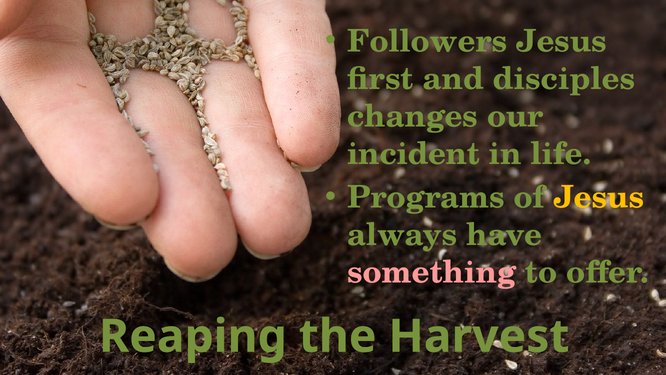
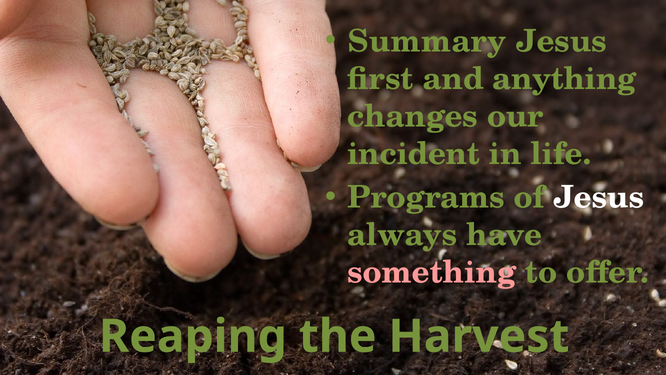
Followers: Followers -> Summary
disciples: disciples -> anything
Jesus at (599, 197) colour: yellow -> white
